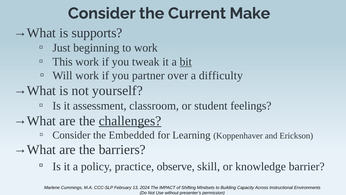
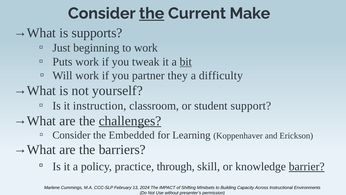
the at (152, 13) underline: none -> present
This: This -> Puts
over: over -> they
assessment: assessment -> instruction
feelings: feelings -> support
observe: observe -> through
barrier underline: none -> present
